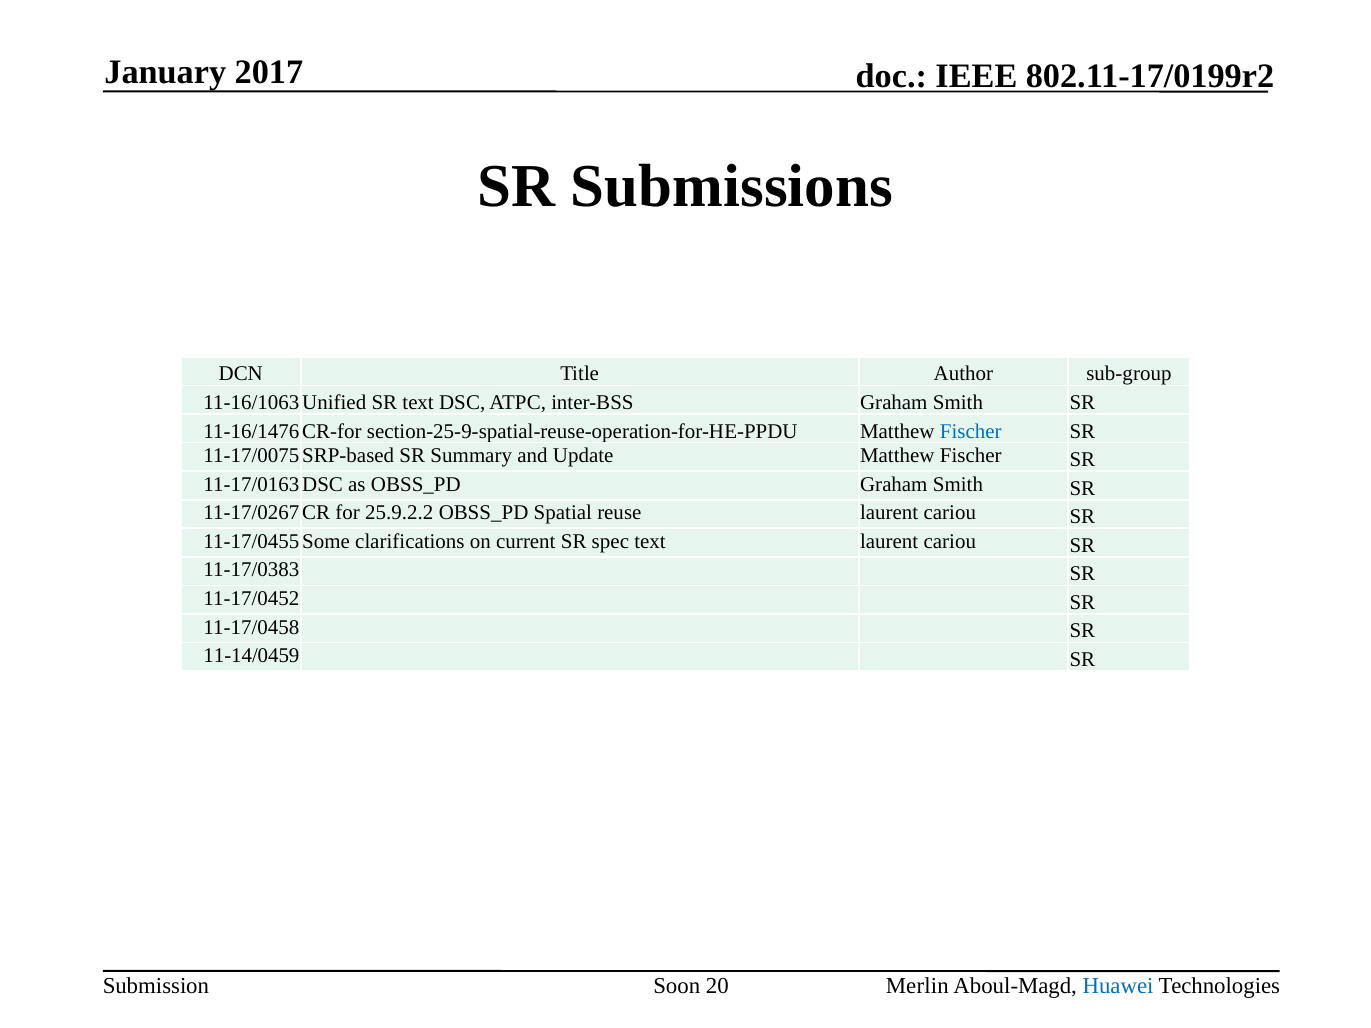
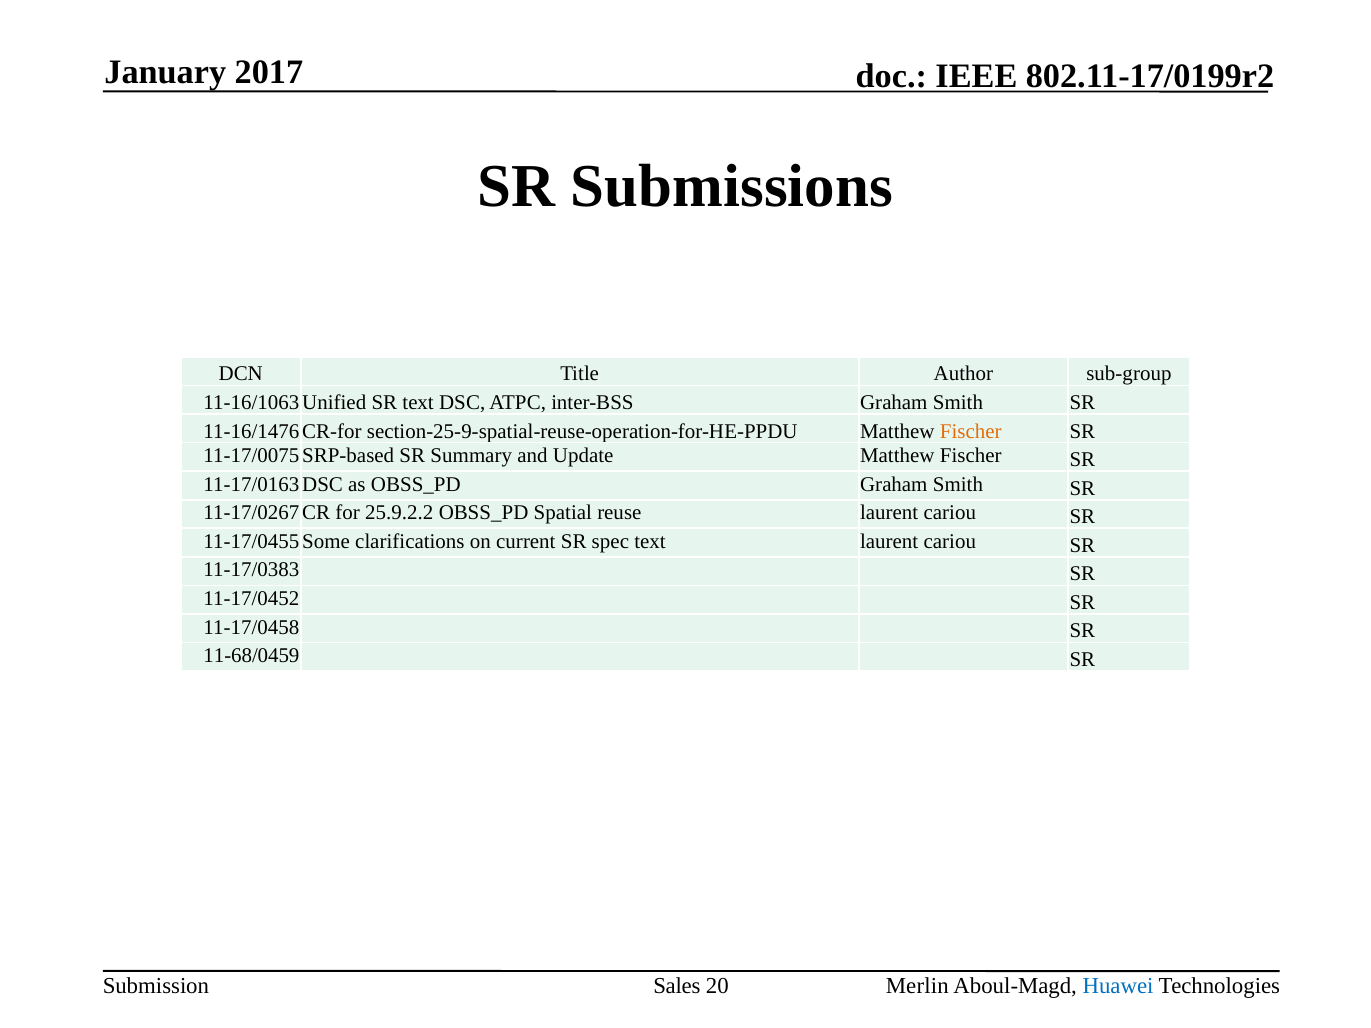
Fischer at (971, 431) colour: blue -> orange
11-14/0459: 11-14/0459 -> 11-68/0459
Soon: Soon -> Sales
